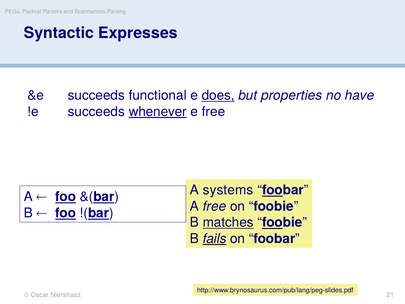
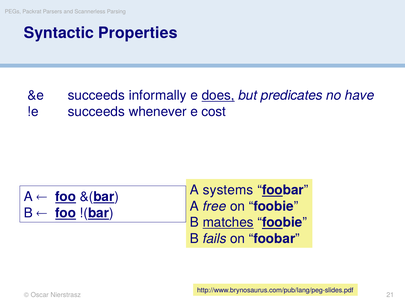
Expresses: Expresses -> Properties
functional: functional -> informally
properties: properties -> predicates
whenever underline: present -> none
e free: free -> cost
fails underline: present -> none
